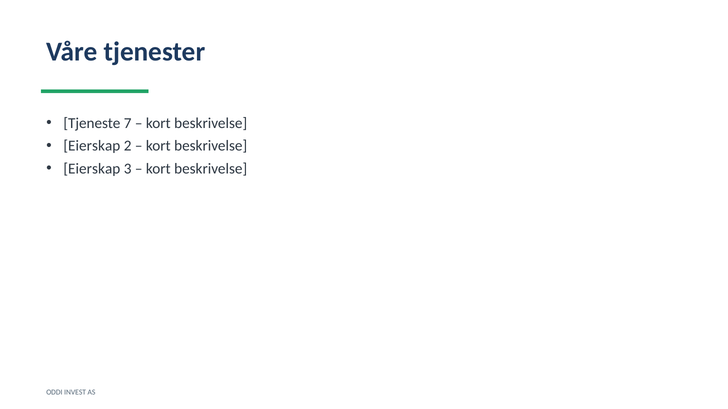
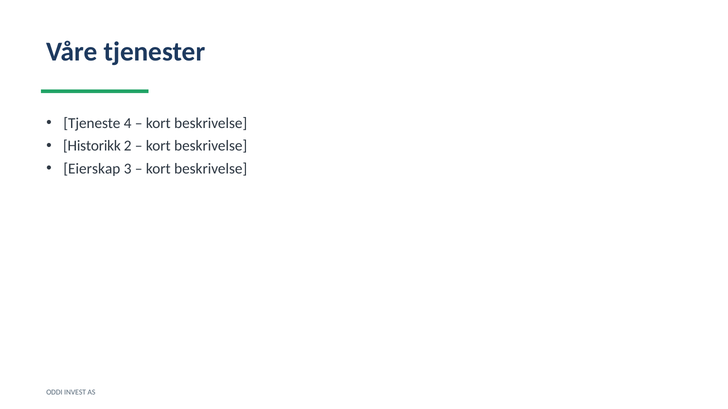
7: 7 -> 4
Eierskap at (92, 146): Eierskap -> Historikk
